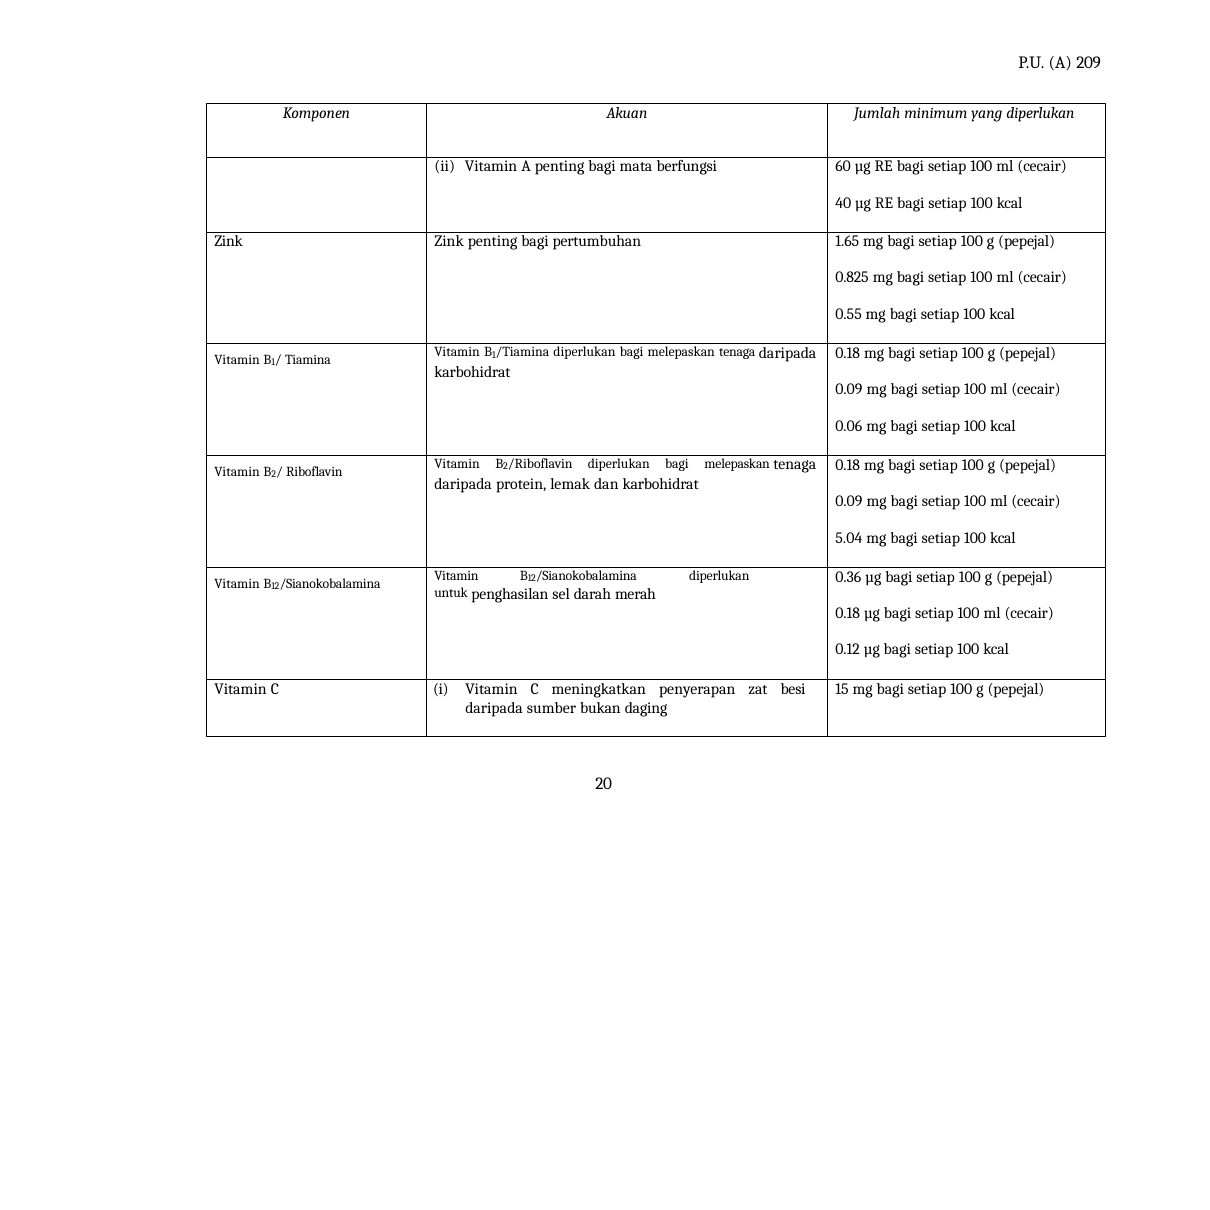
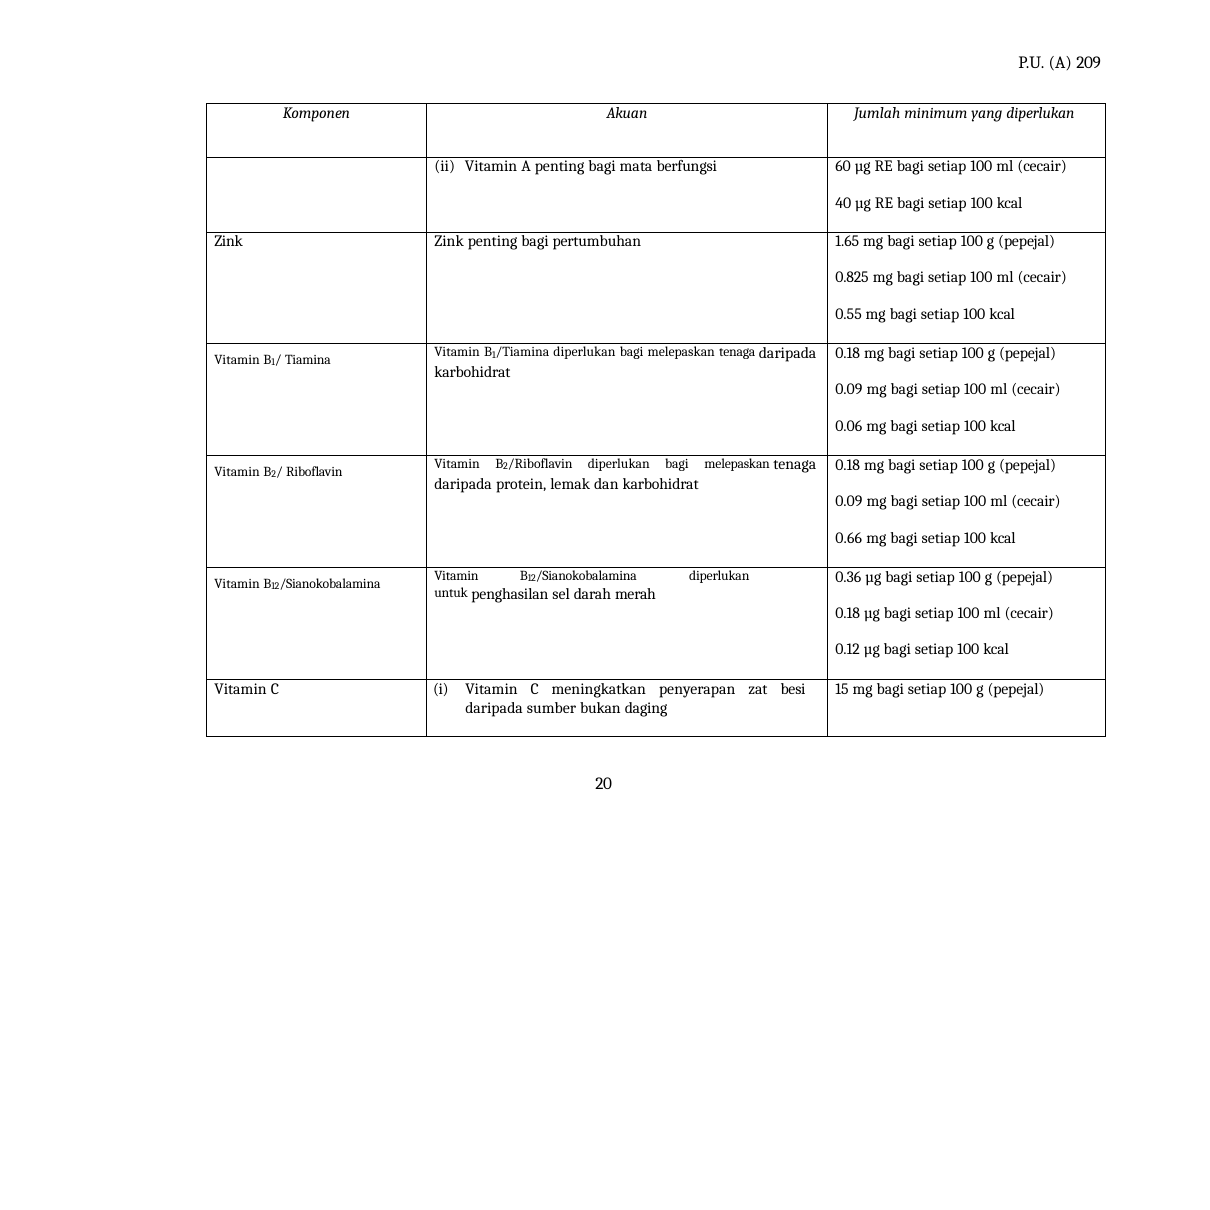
5.04: 5.04 -> 0.66
